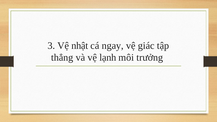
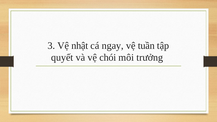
giác: giác -> tuần
thẳng: thẳng -> quyết
lạnh: lạnh -> chói
